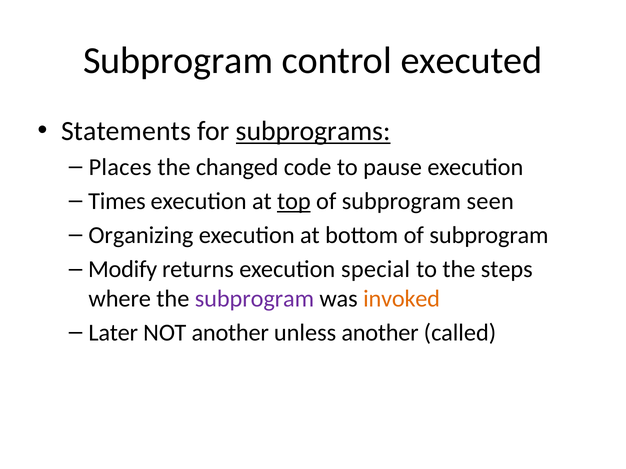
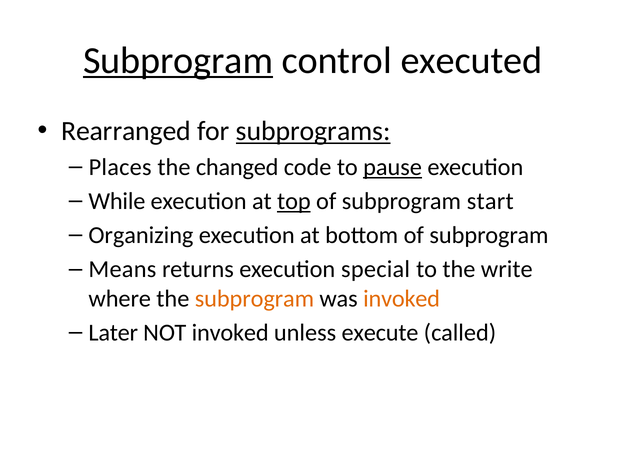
Subprogram at (178, 61) underline: none -> present
Statements: Statements -> Rearranged
pause underline: none -> present
Times: Times -> While
seen: seen -> start
Modify: Modify -> Means
steps: steps -> write
subprogram at (254, 299) colour: purple -> orange
NOT another: another -> invoked
unless another: another -> execute
